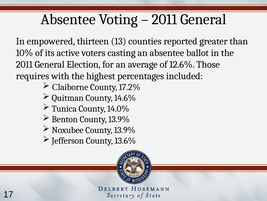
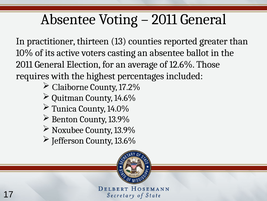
empowered: empowered -> practitioner
